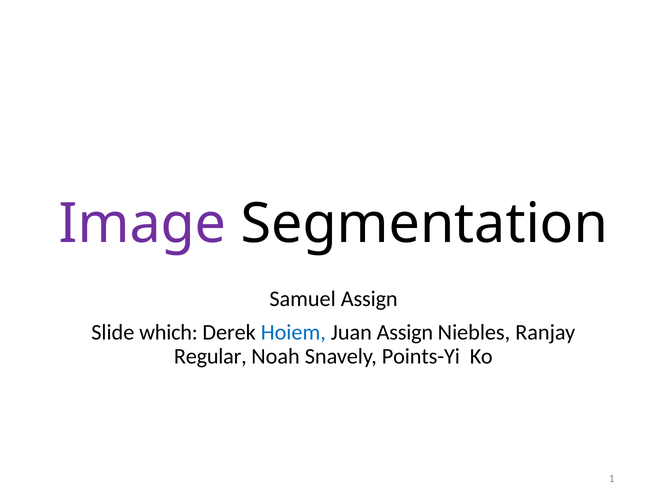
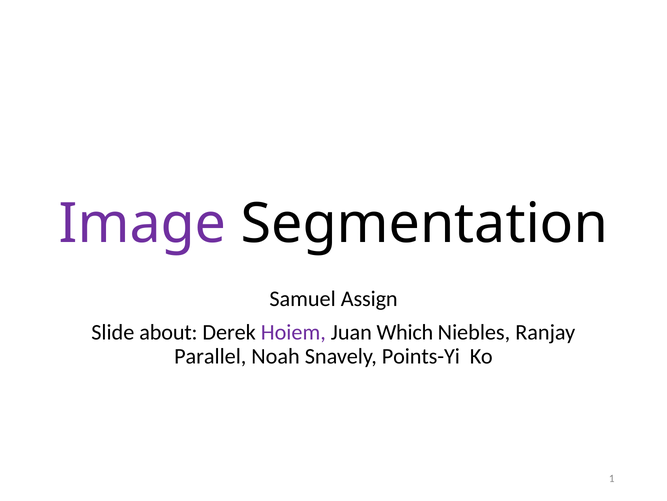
which: which -> about
Hoiem colour: blue -> purple
Juan Assign: Assign -> Which
Regular: Regular -> Parallel
